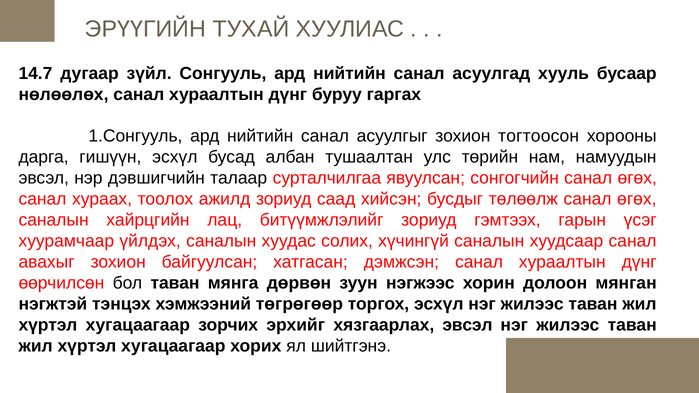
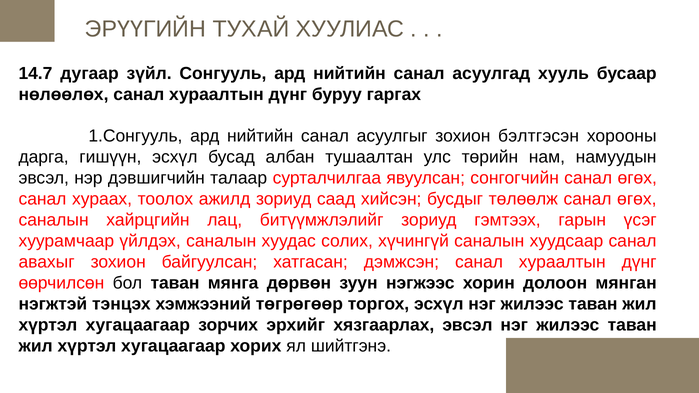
тогтоосон: тогтоосон -> бэлтгэсэн
